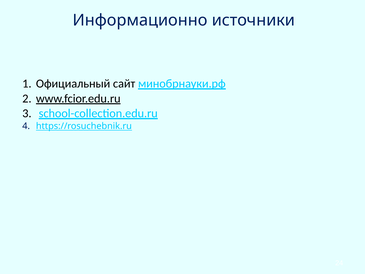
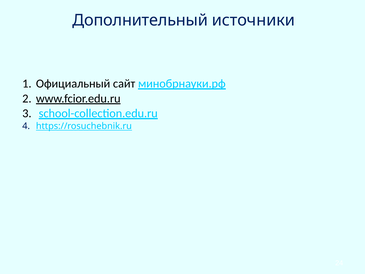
Информационно: Информационно -> Дополнительный
